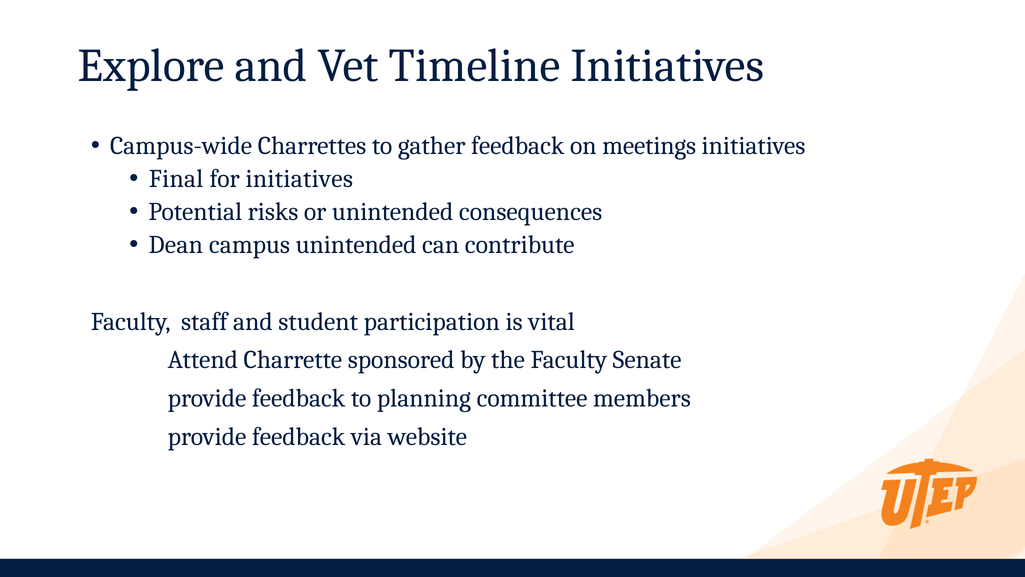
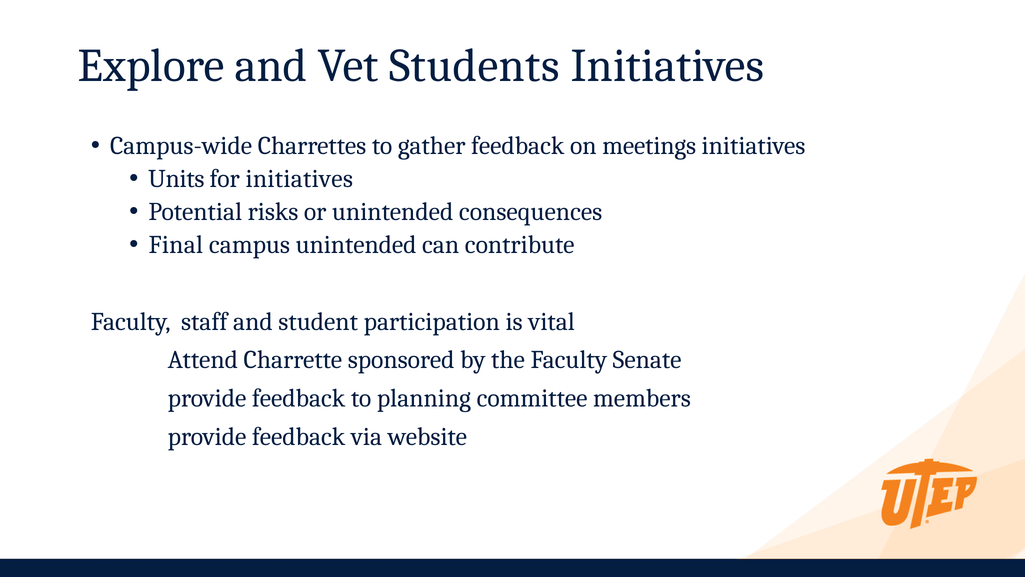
Timeline: Timeline -> Students
Final: Final -> Units
Dean: Dean -> Final
